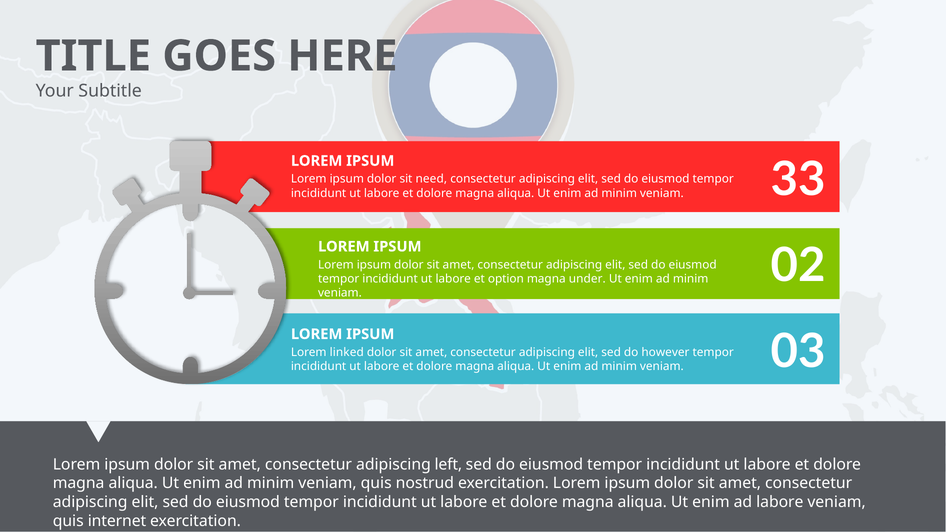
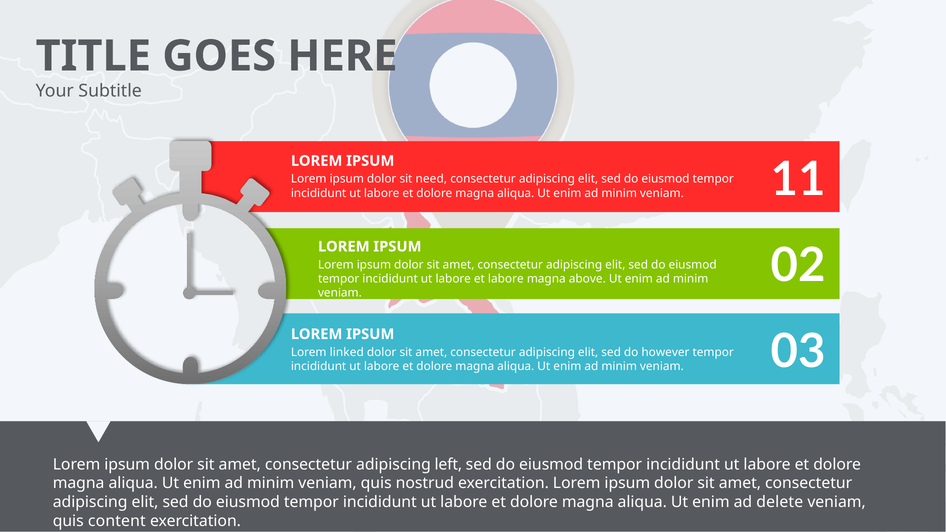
33: 33 -> 11
et option: option -> labore
under: under -> above
ad labore: labore -> delete
internet: internet -> content
